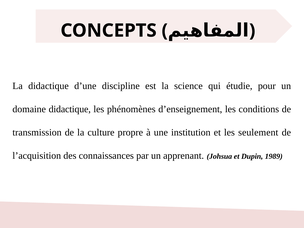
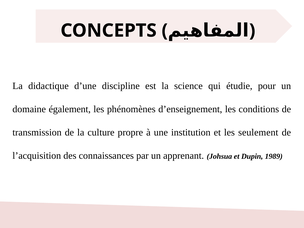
domaine didactique: didactique -> également
